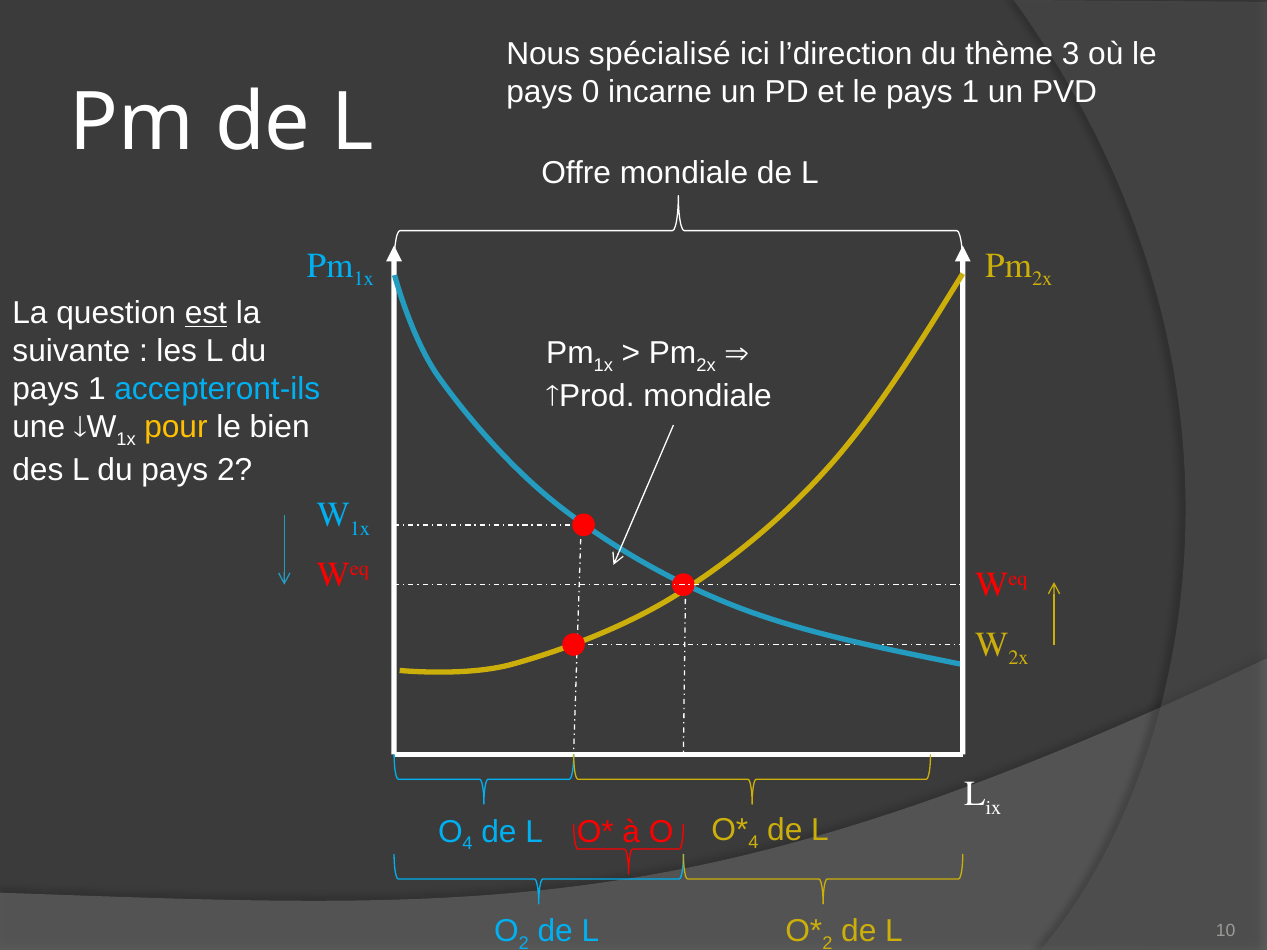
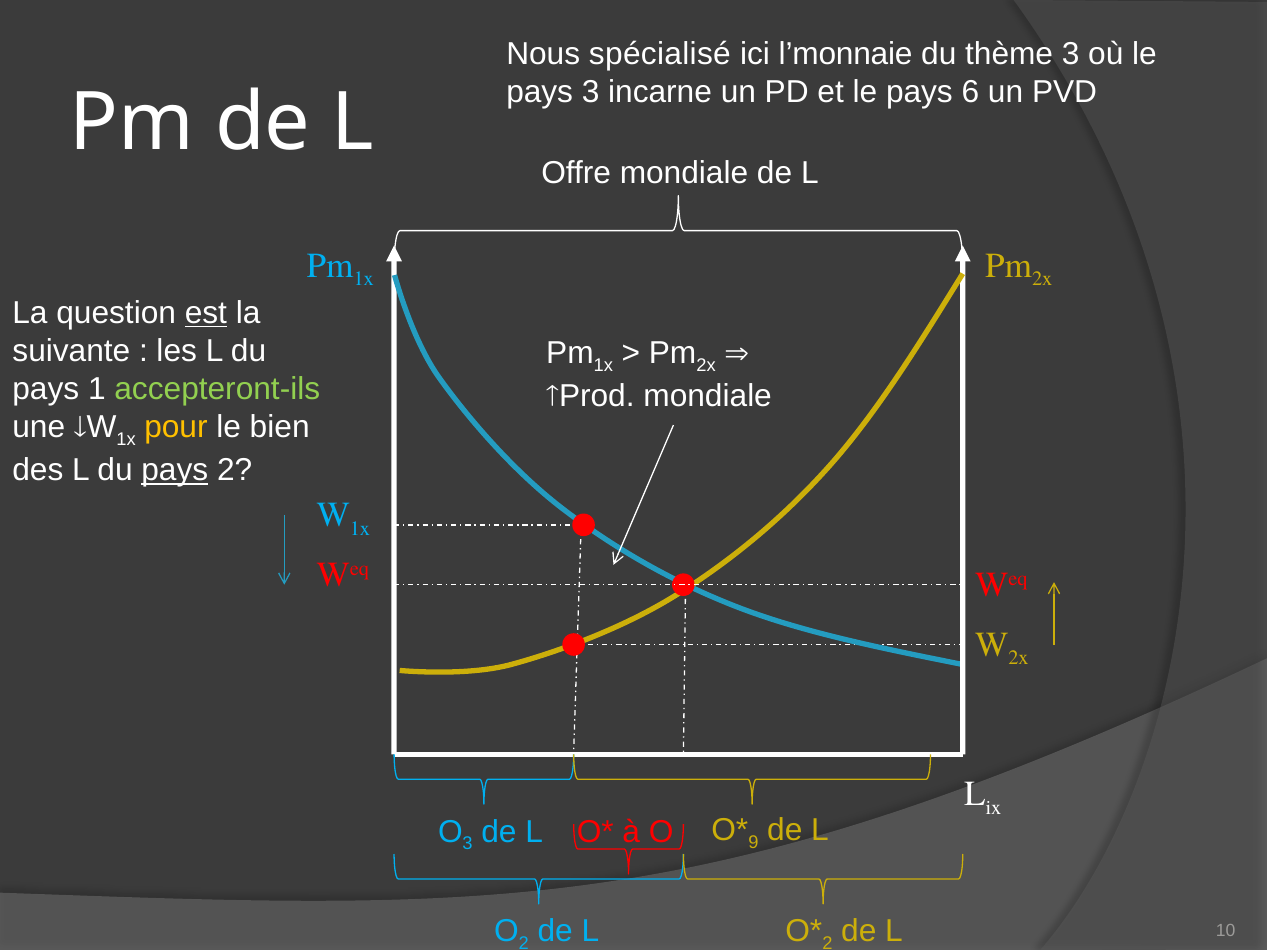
l’direction: l’direction -> l’monnaie
pays 0: 0 -> 3
le pays 1: 1 -> 6
accepteront-ils colour: light blue -> light green
pays at (175, 470) underline: none -> present
O 4: 4 -> 3
4 at (753, 843): 4 -> 9
